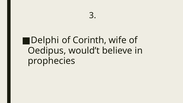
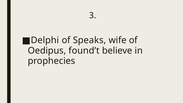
Corinth: Corinth -> Speaks
would’t: would’t -> found’t
